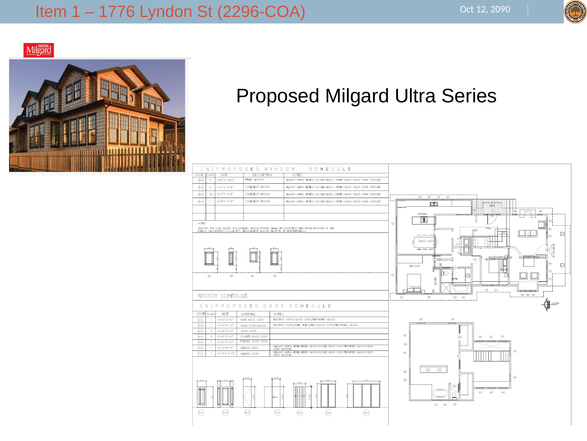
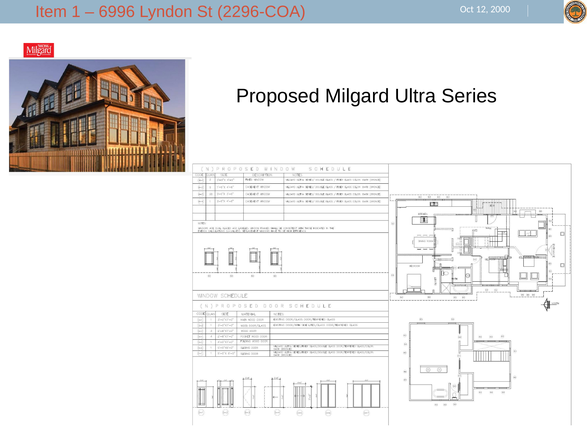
1776: 1776 -> 6996
2090: 2090 -> 2000
